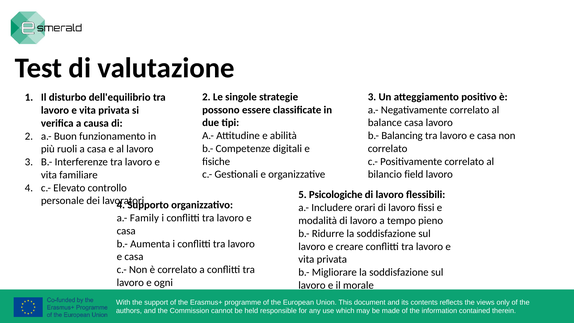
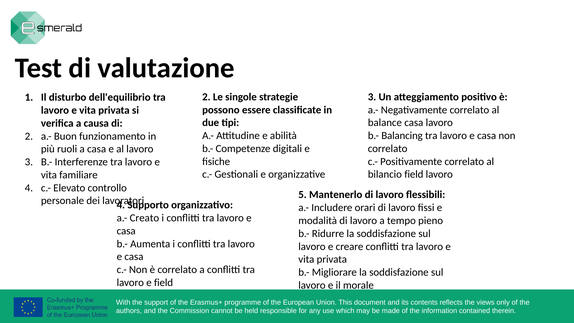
Psicologiche: Psicologiche -> Mantenerlo
Family: Family -> Creato
e ogni: ogni -> field
